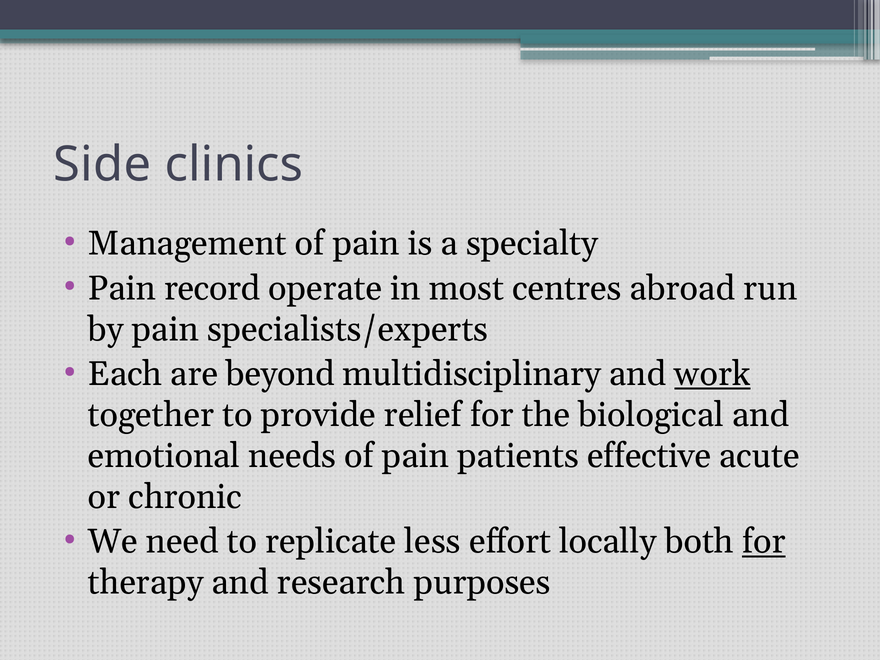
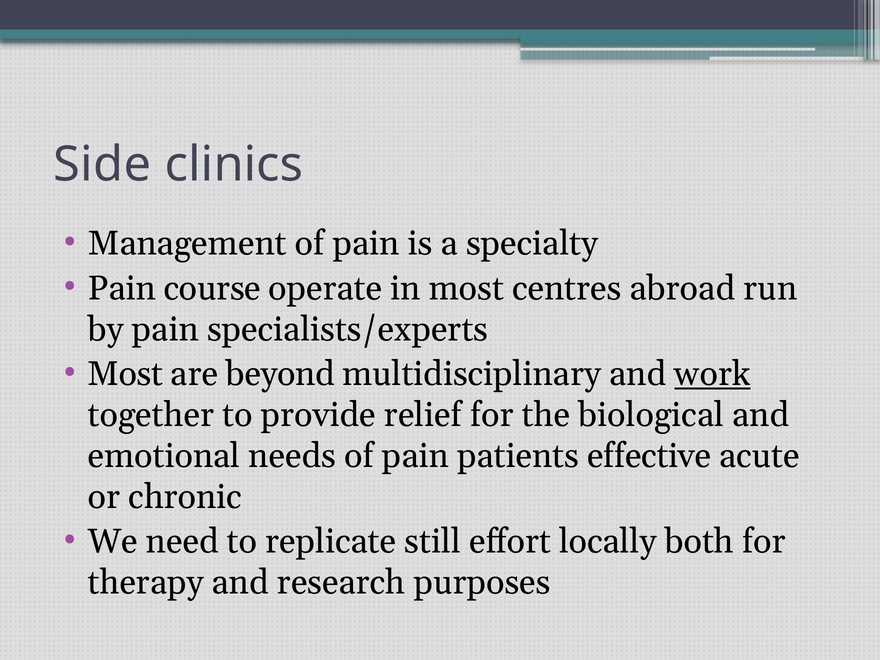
record: record -> course
Each at (125, 374): Each -> Most
less: less -> still
for at (764, 542) underline: present -> none
